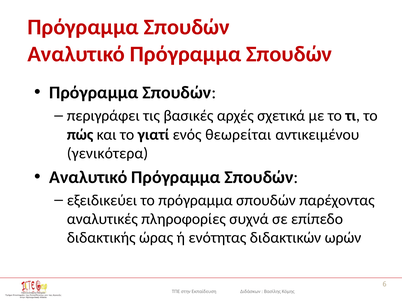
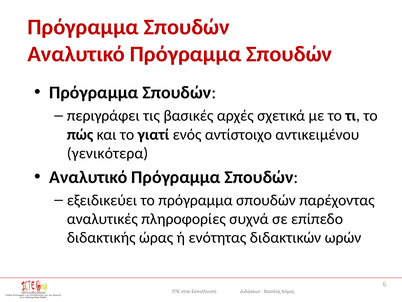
θεωρείται: θεωρείται -> αντίστοιχο
